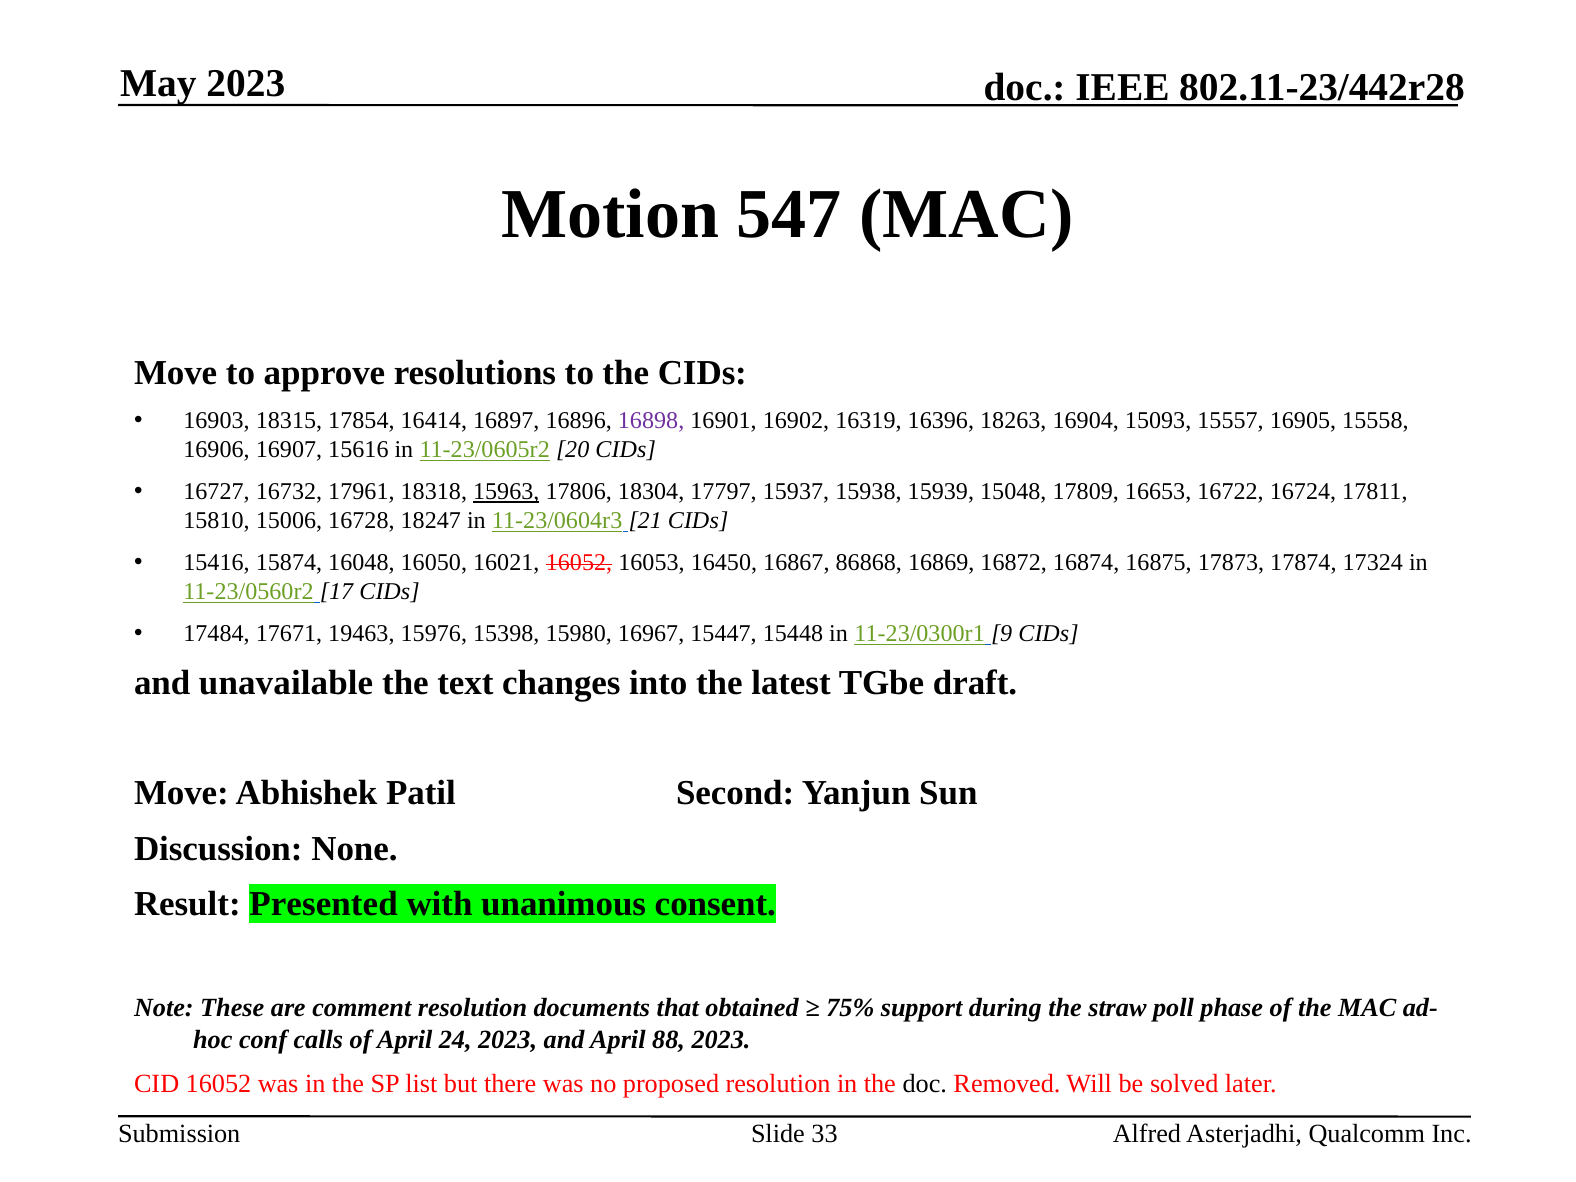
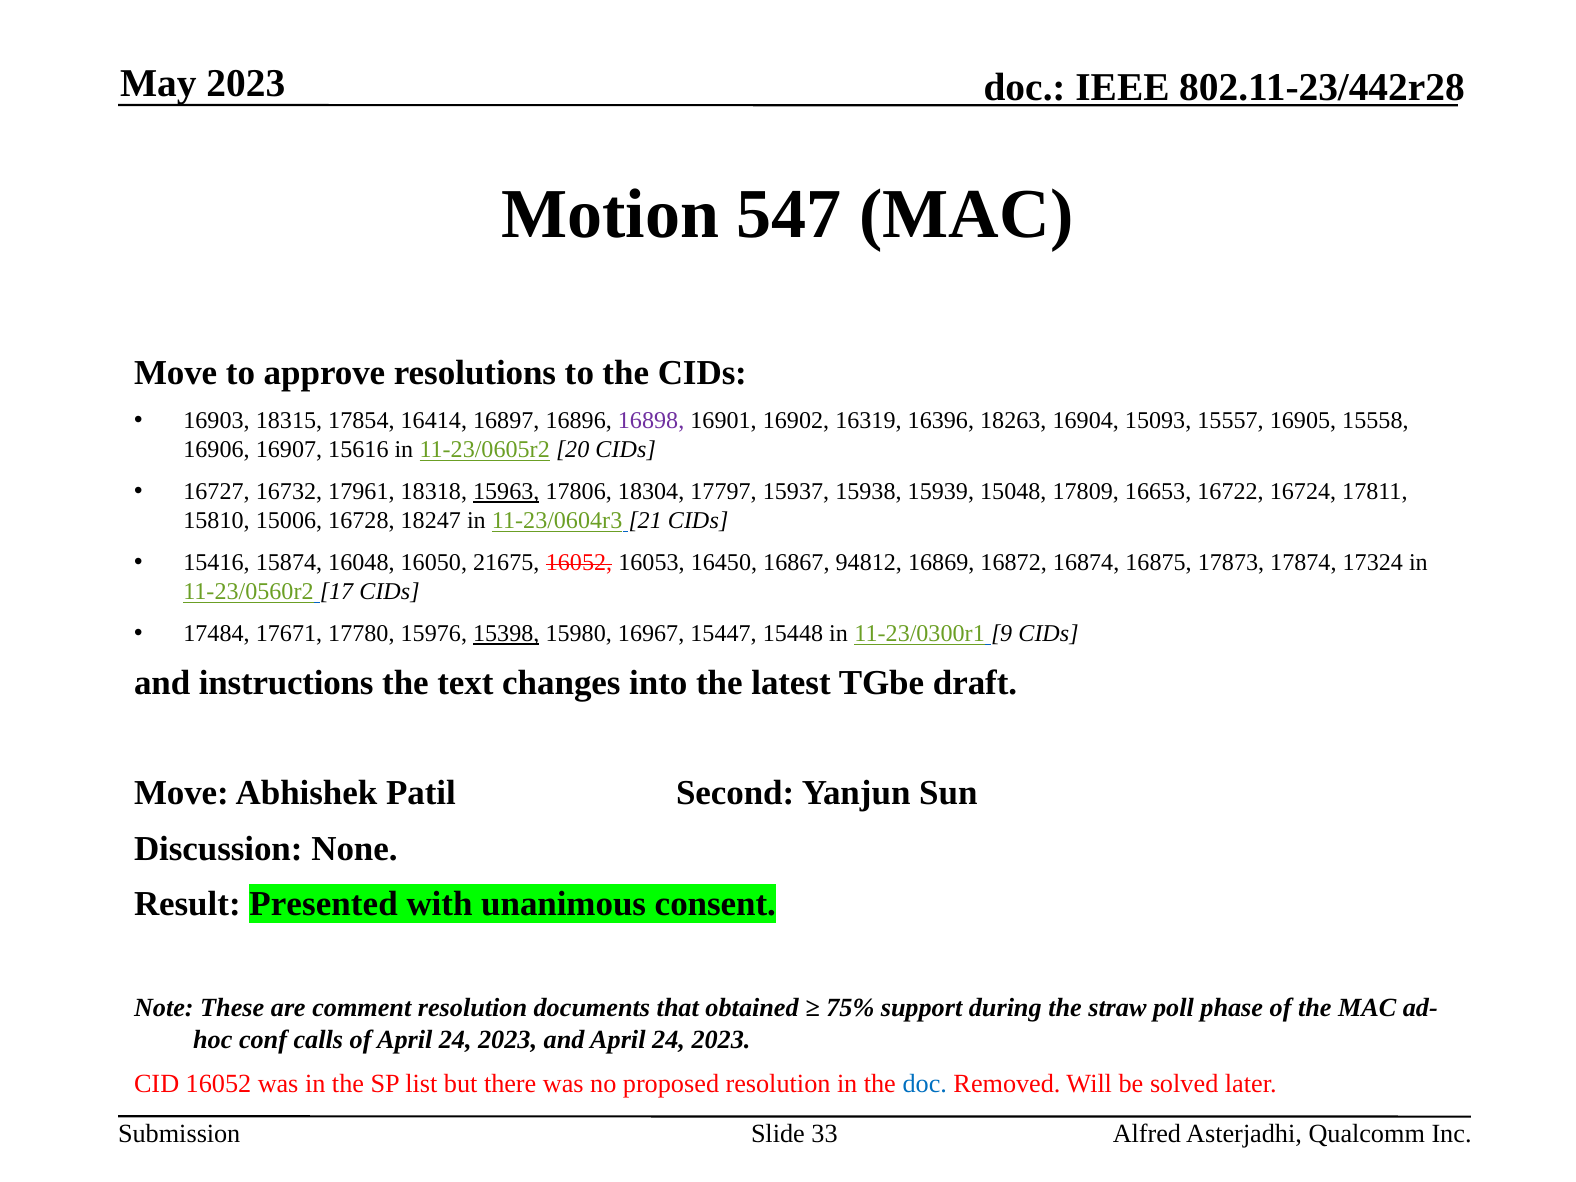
16021: 16021 -> 21675
86868: 86868 -> 94812
19463: 19463 -> 17780
15398 underline: none -> present
unavailable: unavailable -> instructions
and April 88: 88 -> 24
doc at (925, 1084) colour: black -> blue
